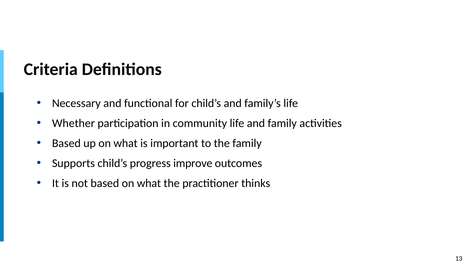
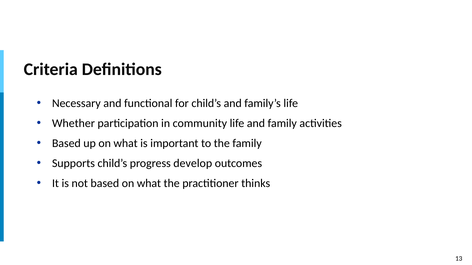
improve: improve -> develop
